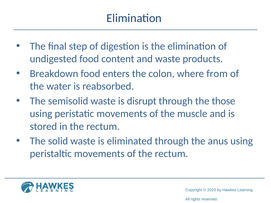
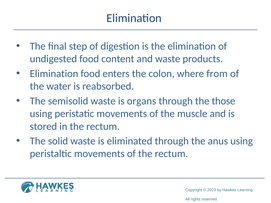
Breakdown at (54, 74): Breakdown -> Elimination
disrupt: disrupt -> organs
